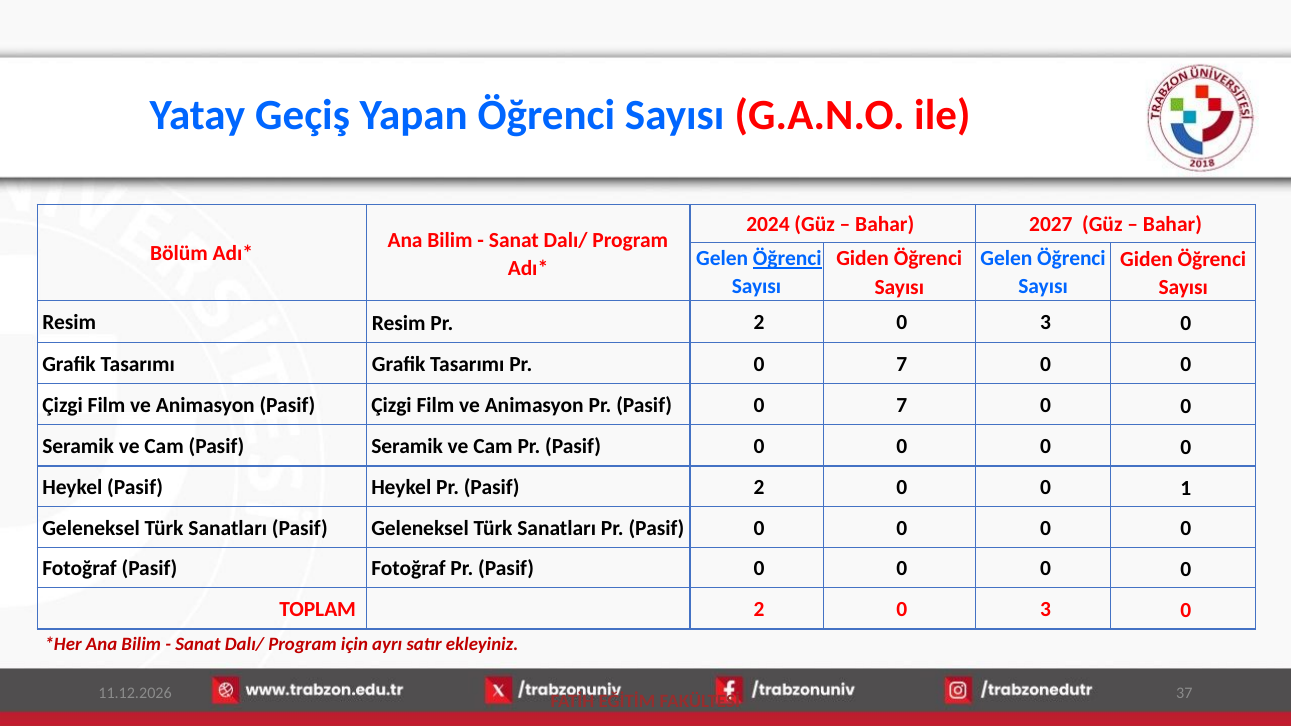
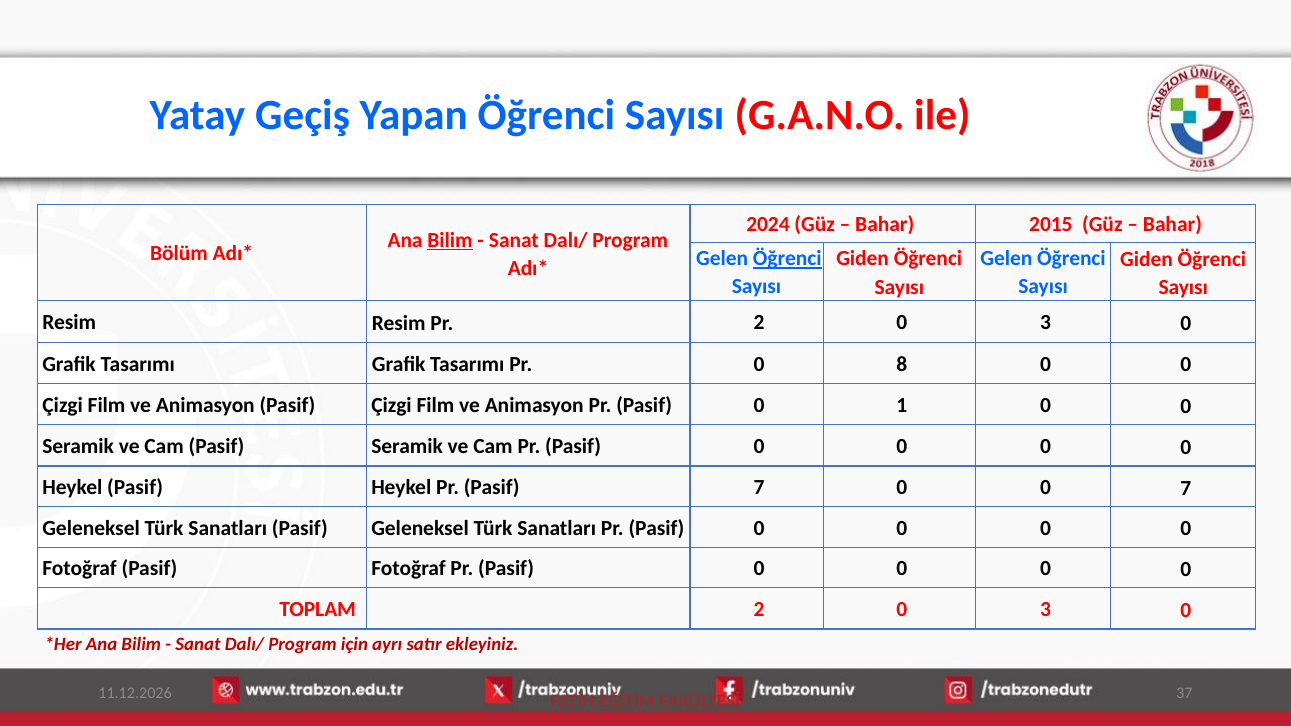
2027: 2027 -> 2015
Bilim at (450, 240) underline: none -> present
Pr 0 7: 7 -> 8
Pasif 0 7: 7 -> 1
Pasif 2: 2 -> 7
0 1: 1 -> 7
